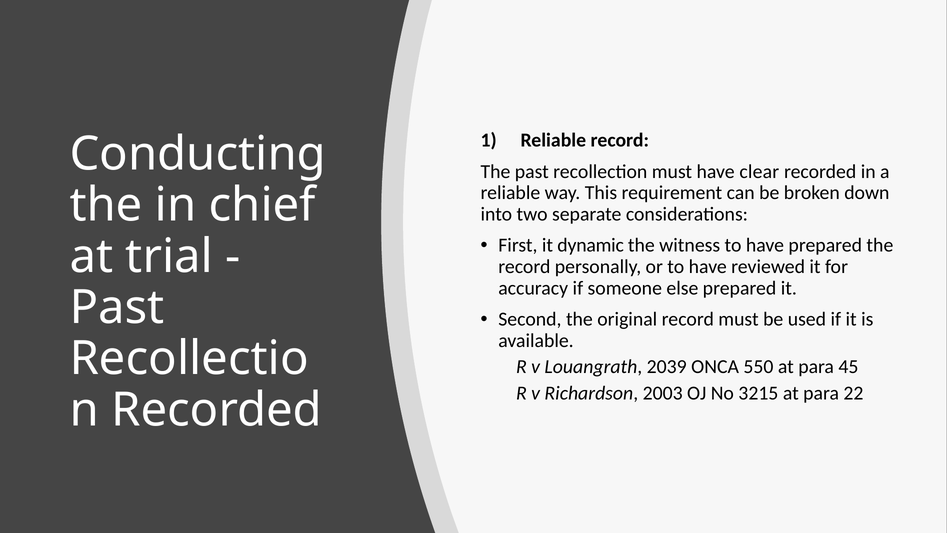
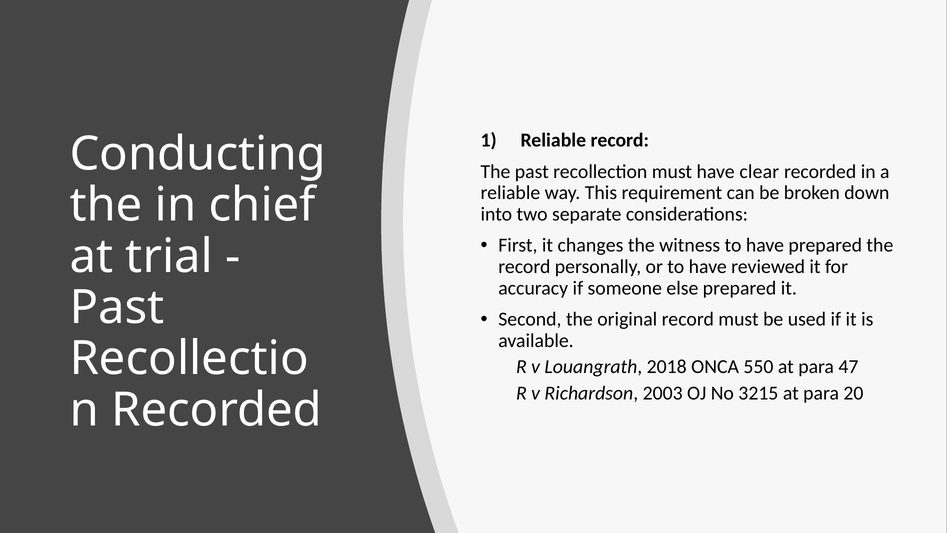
dynamic: dynamic -> changes
2039: 2039 -> 2018
45: 45 -> 47
22: 22 -> 20
